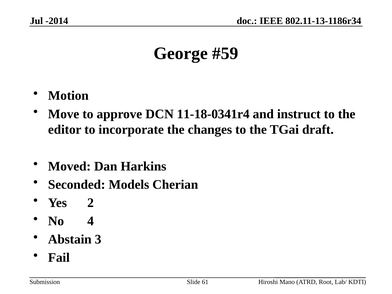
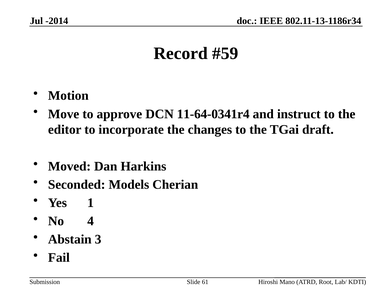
George: George -> Record
11-18-0341r4: 11-18-0341r4 -> 11-64-0341r4
2: 2 -> 1
